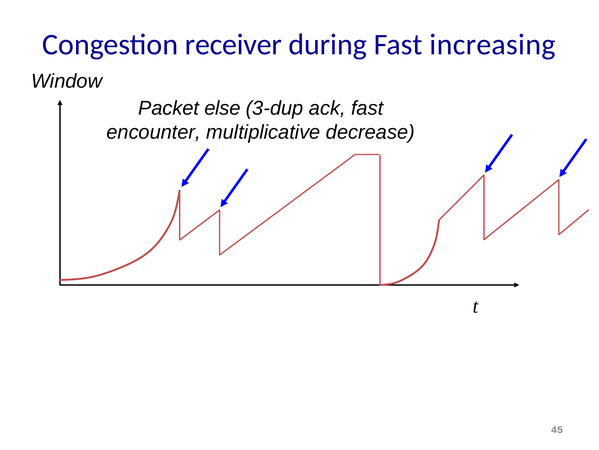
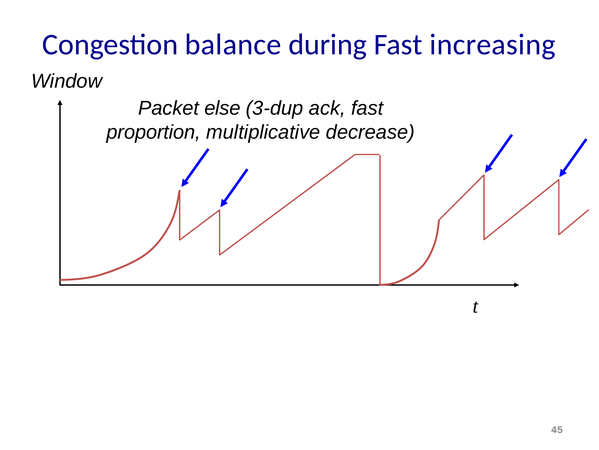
receiver: receiver -> balance
encounter: encounter -> proportion
